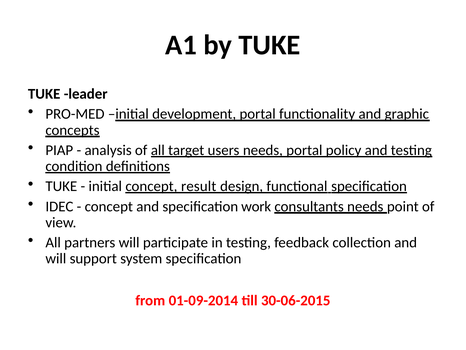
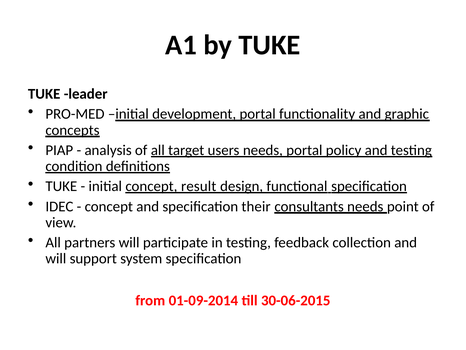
work: work -> their
